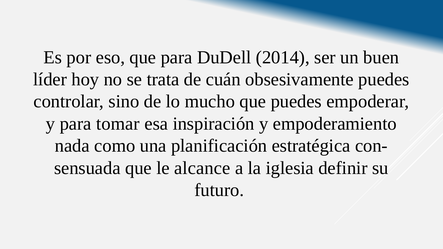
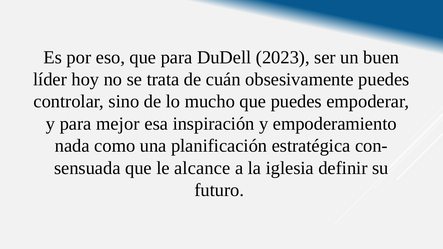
2014: 2014 -> 2023
tomar: tomar -> mejor
